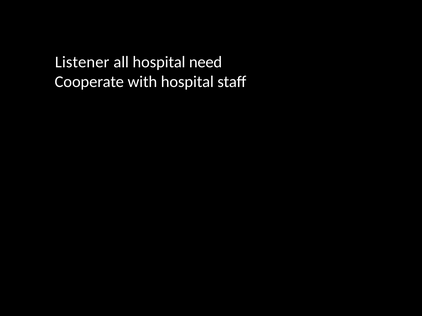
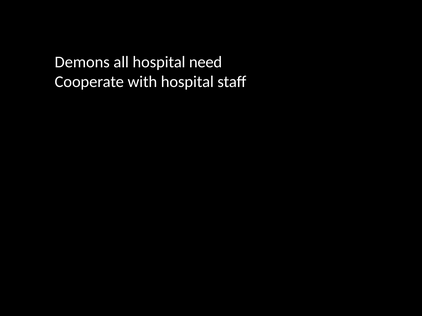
Listener: Listener -> Demons
